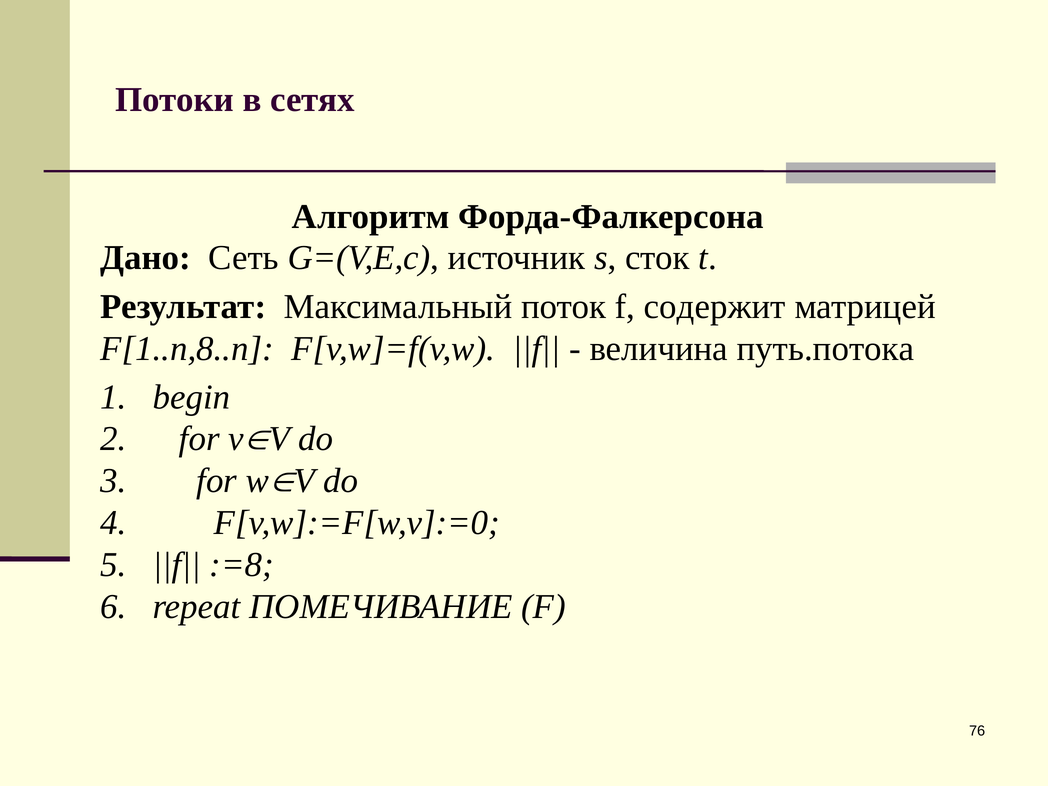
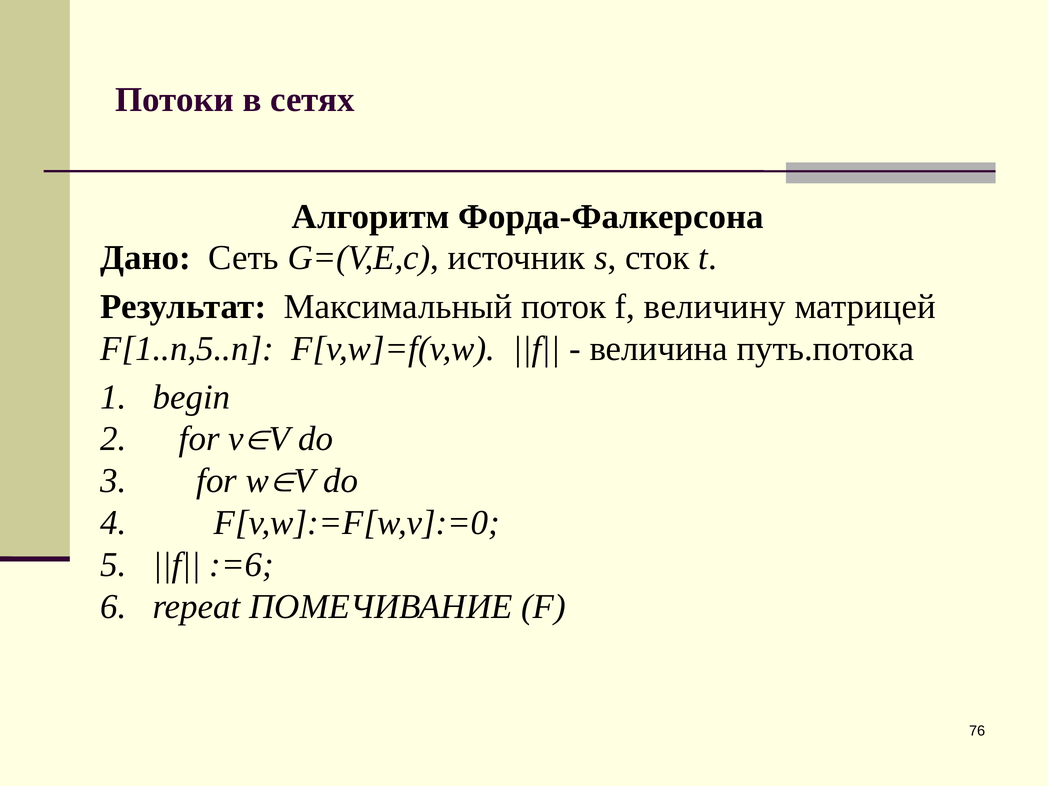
содержит: содержит -> величину
F[1..n,8..n: F[1..n,8..n -> F[1..n,5..n
:=8: :=8 -> :=6
